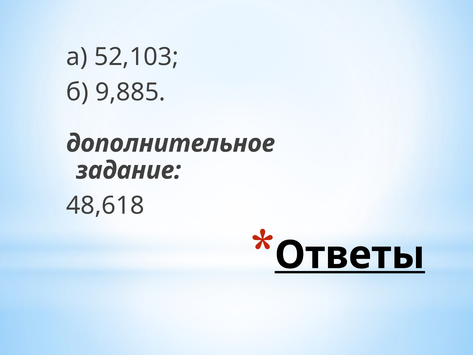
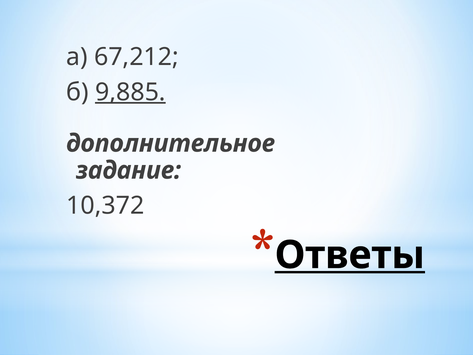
52,103: 52,103 -> 67,212
9,885 underline: none -> present
48,618: 48,618 -> 10,372
